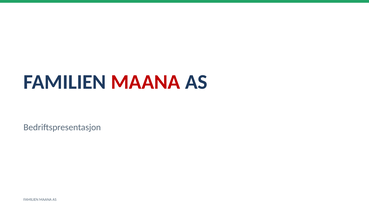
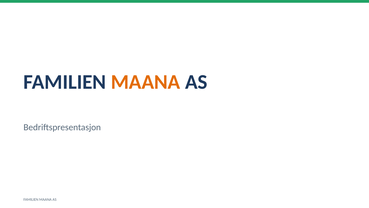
MAANA at (146, 82) colour: red -> orange
